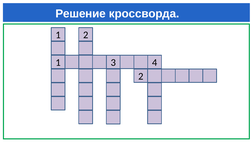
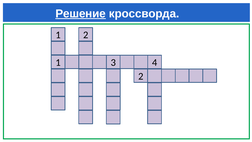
Решение underline: none -> present
